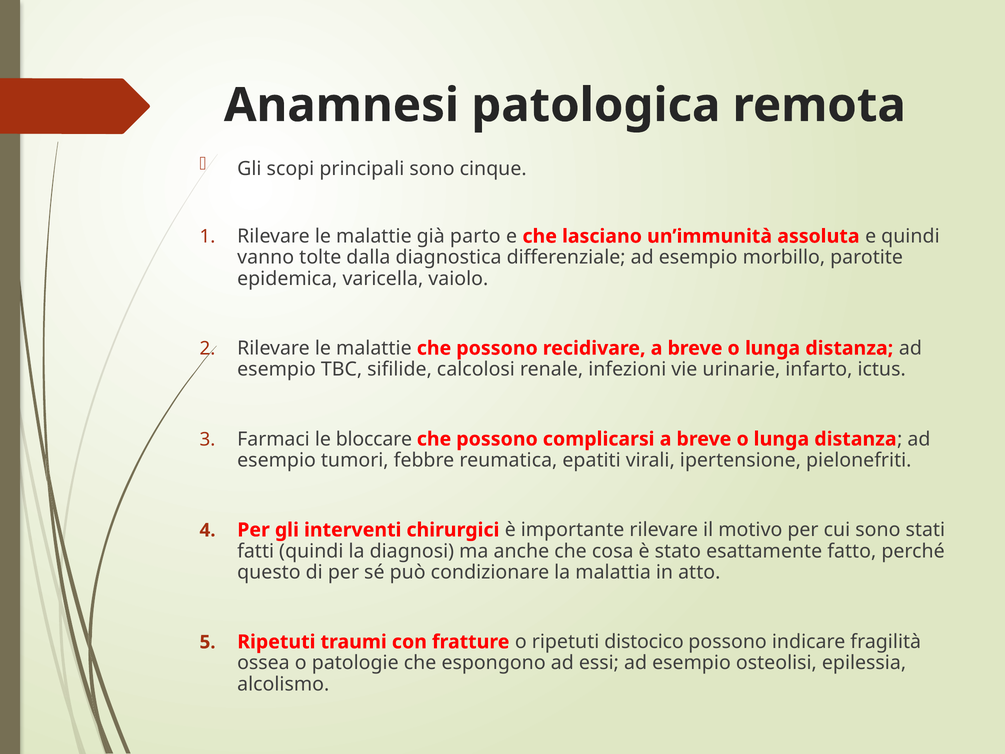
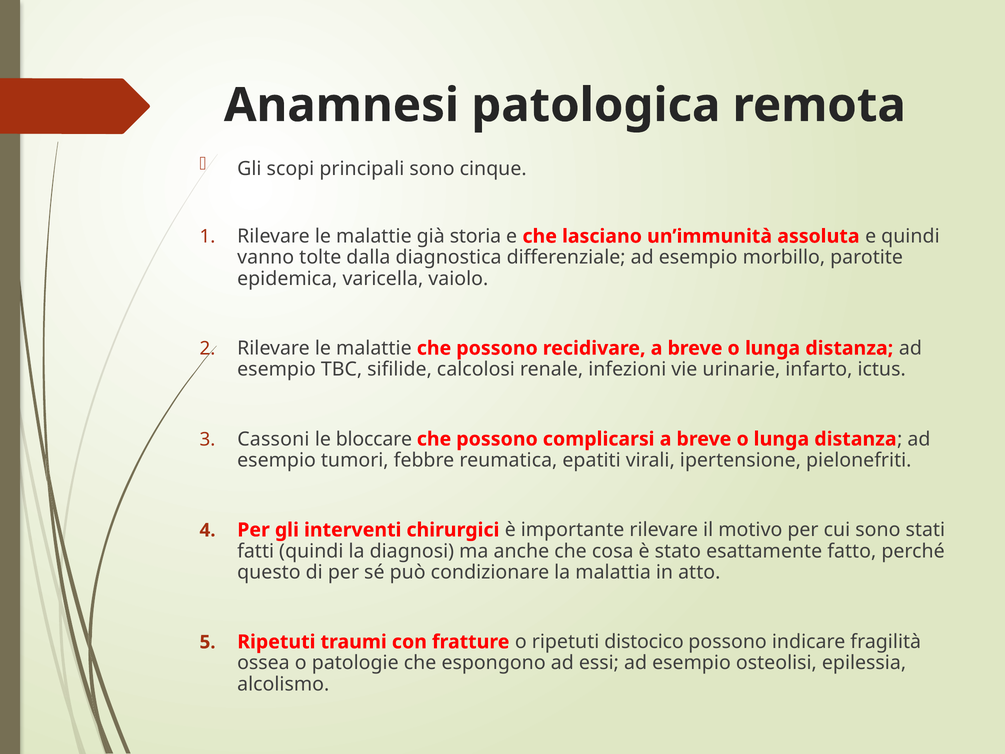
parto: parto -> storia
Farmaci: Farmaci -> Cassoni
